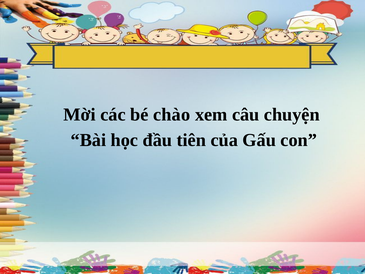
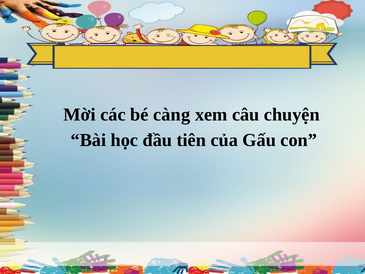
chào: chào -> càng
